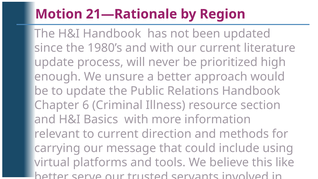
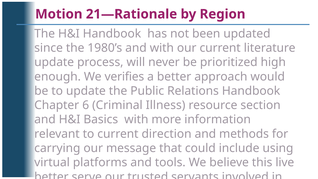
unsure: unsure -> verifies
like: like -> live
